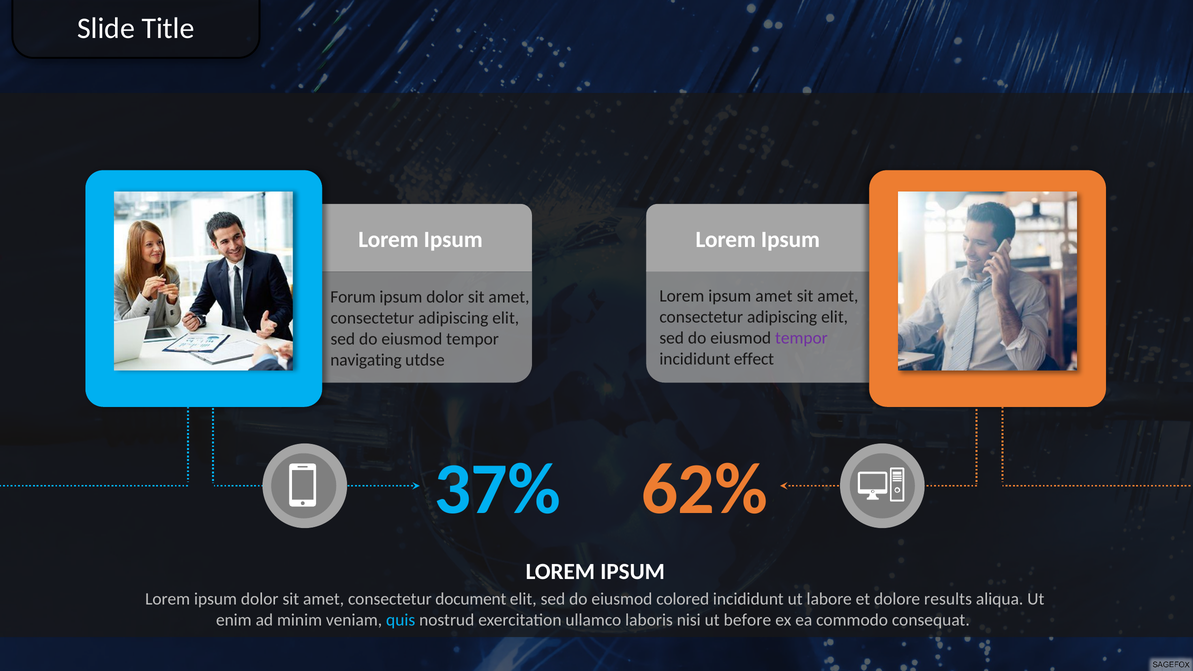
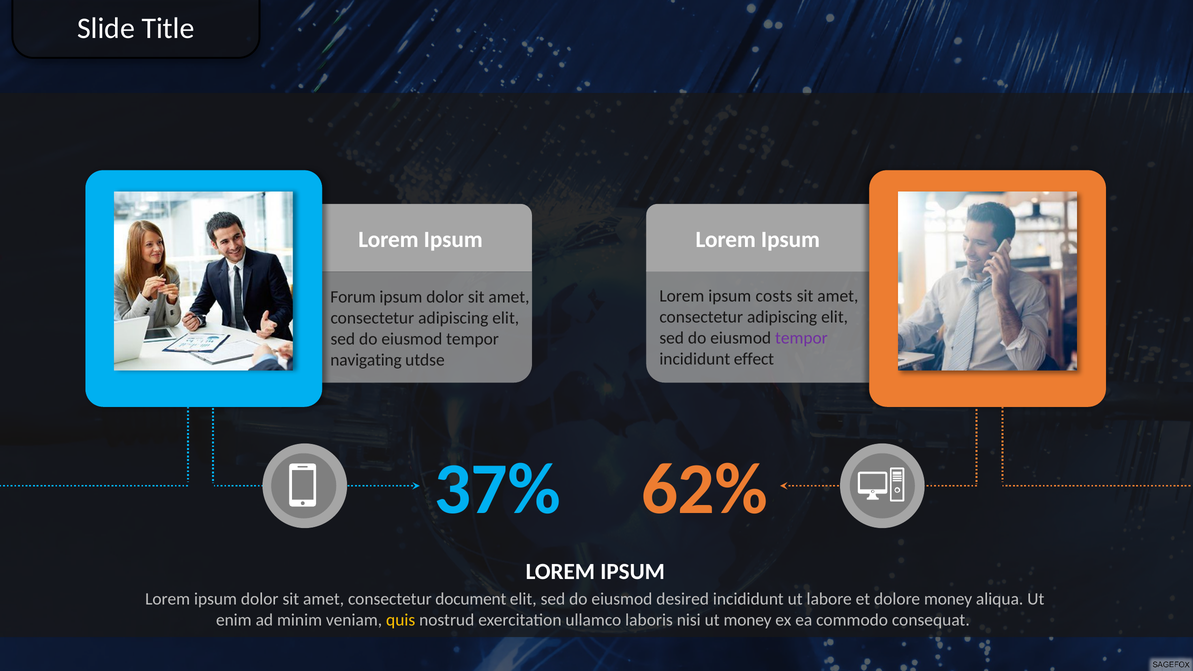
ipsum amet: amet -> costs
colored: colored -> desired
dolore results: results -> money
quis colour: light blue -> yellow
ut before: before -> money
